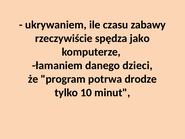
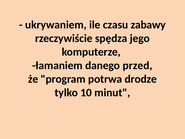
jako: jako -> jego
dzieci: dzieci -> przed
